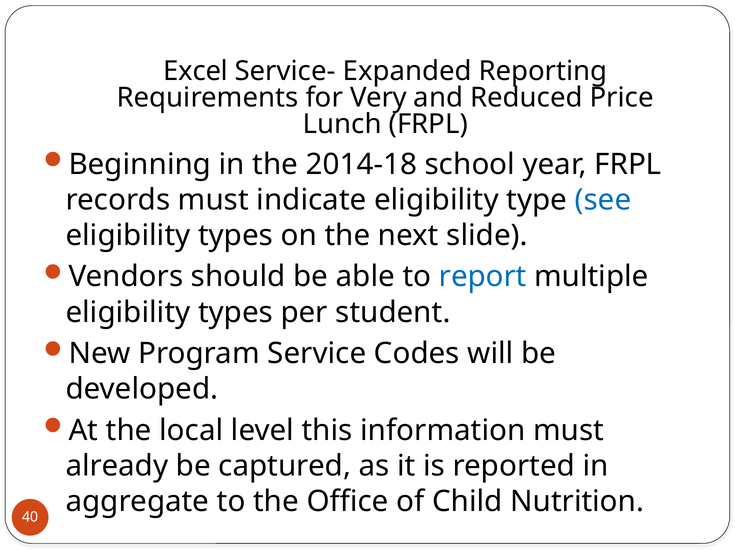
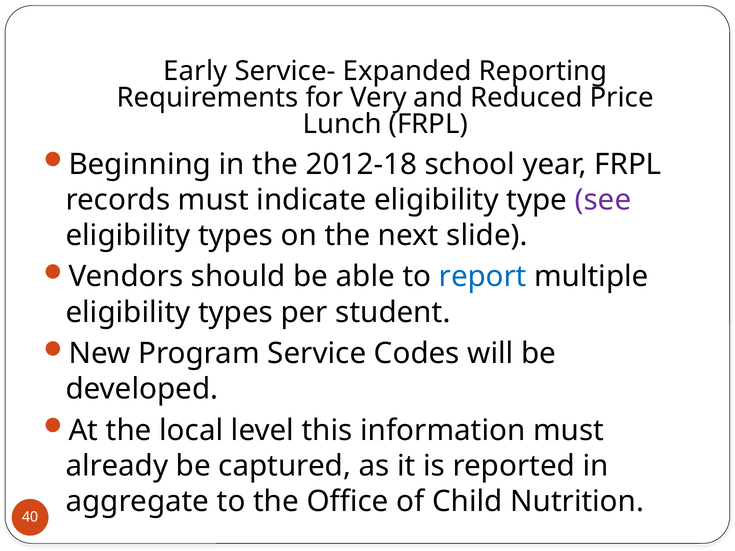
Excel: Excel -> Early
2014-18: 2014-18 -> 2012-18
see colour: blue -> purple
